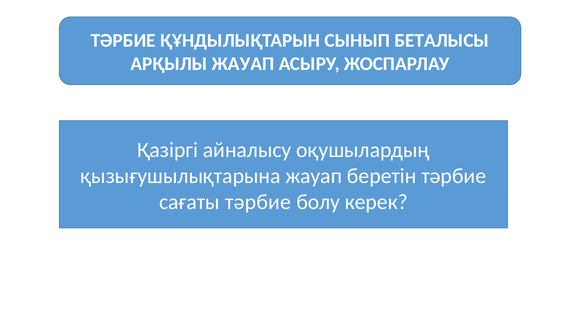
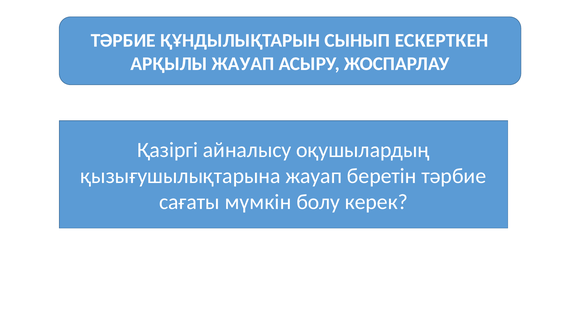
БЕТАЛЫСЫ: БЕТАЛЫСЫ -> ЕСКЕРТКЕН
сағаты тәрбие: тәрбие -> мүмкін
